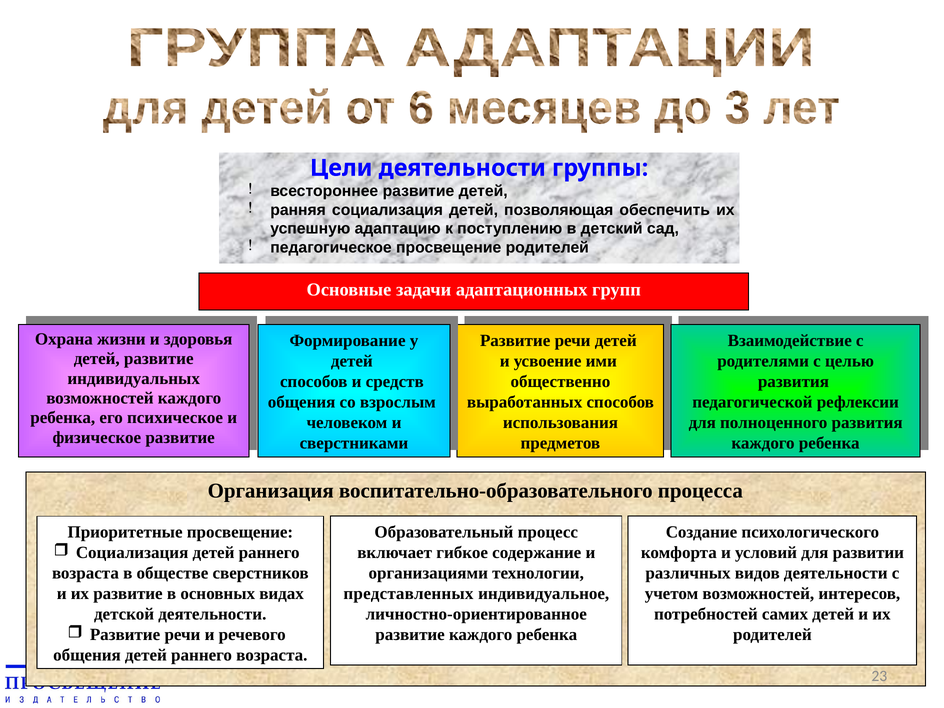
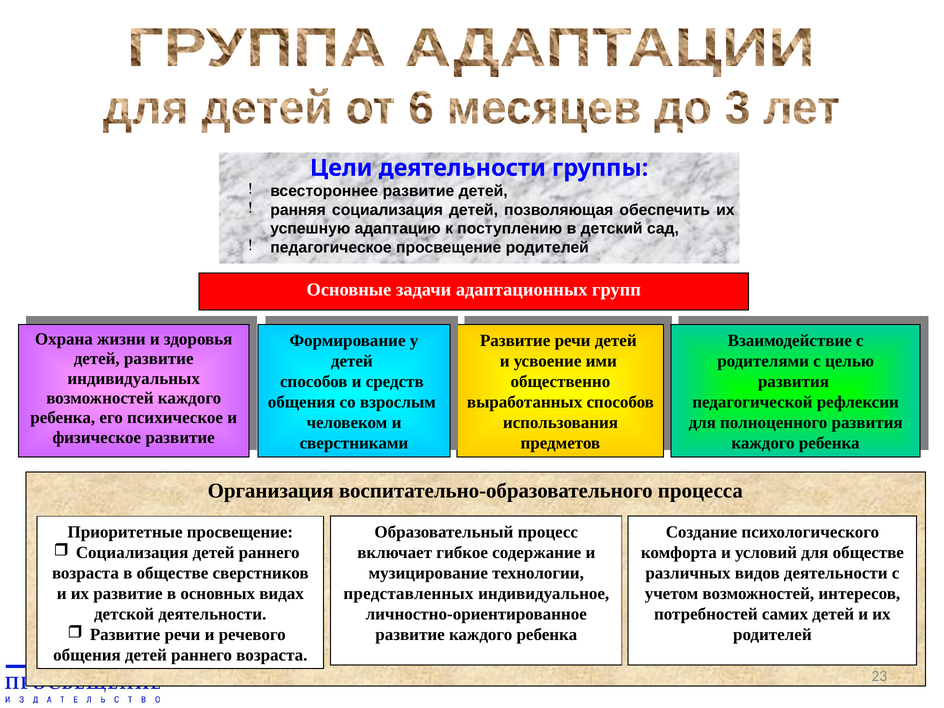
для развитии: развитии -> обществе
организациями: организациями -> музицирование
